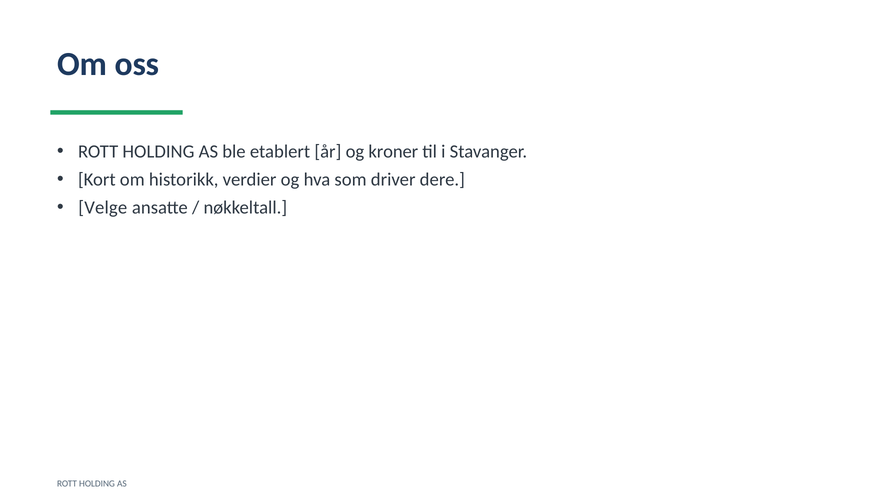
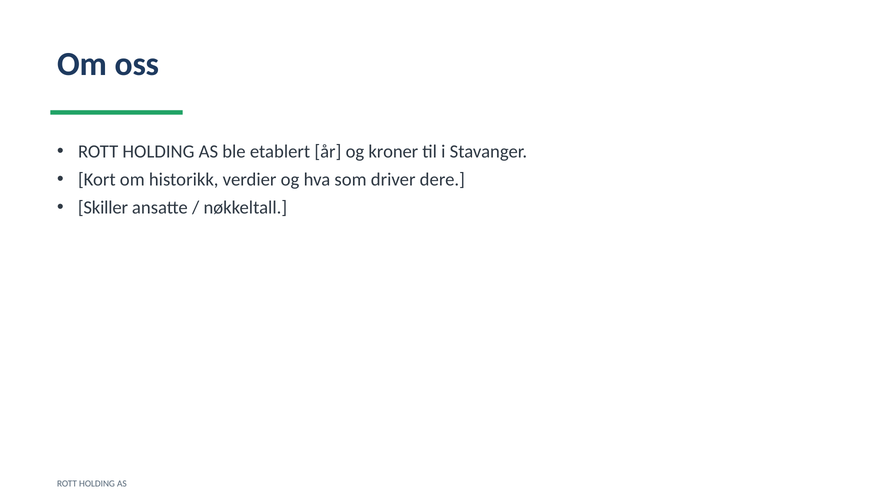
Velge: Velge -> Skiller
